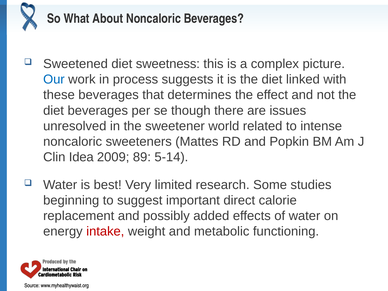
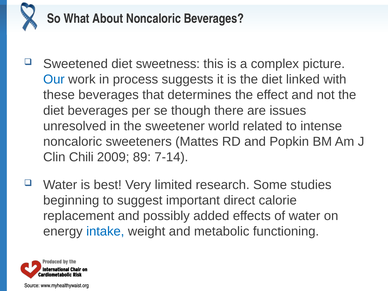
Idea: Idea -> Chili
5-14: 5-14 -> 7-14
intake colour: red -> blue
